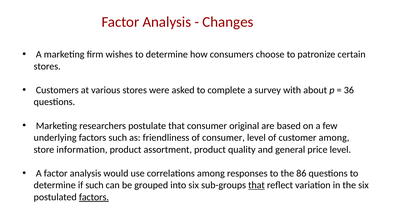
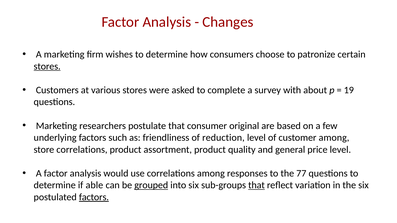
stores at (47, 66) underline: none -> present
36: 36 -> 19
of consumer: consumer -> reduction
store information: information -> correlations
86: 86 -> 77
if such: such -> able
grouped underline: none -> present
